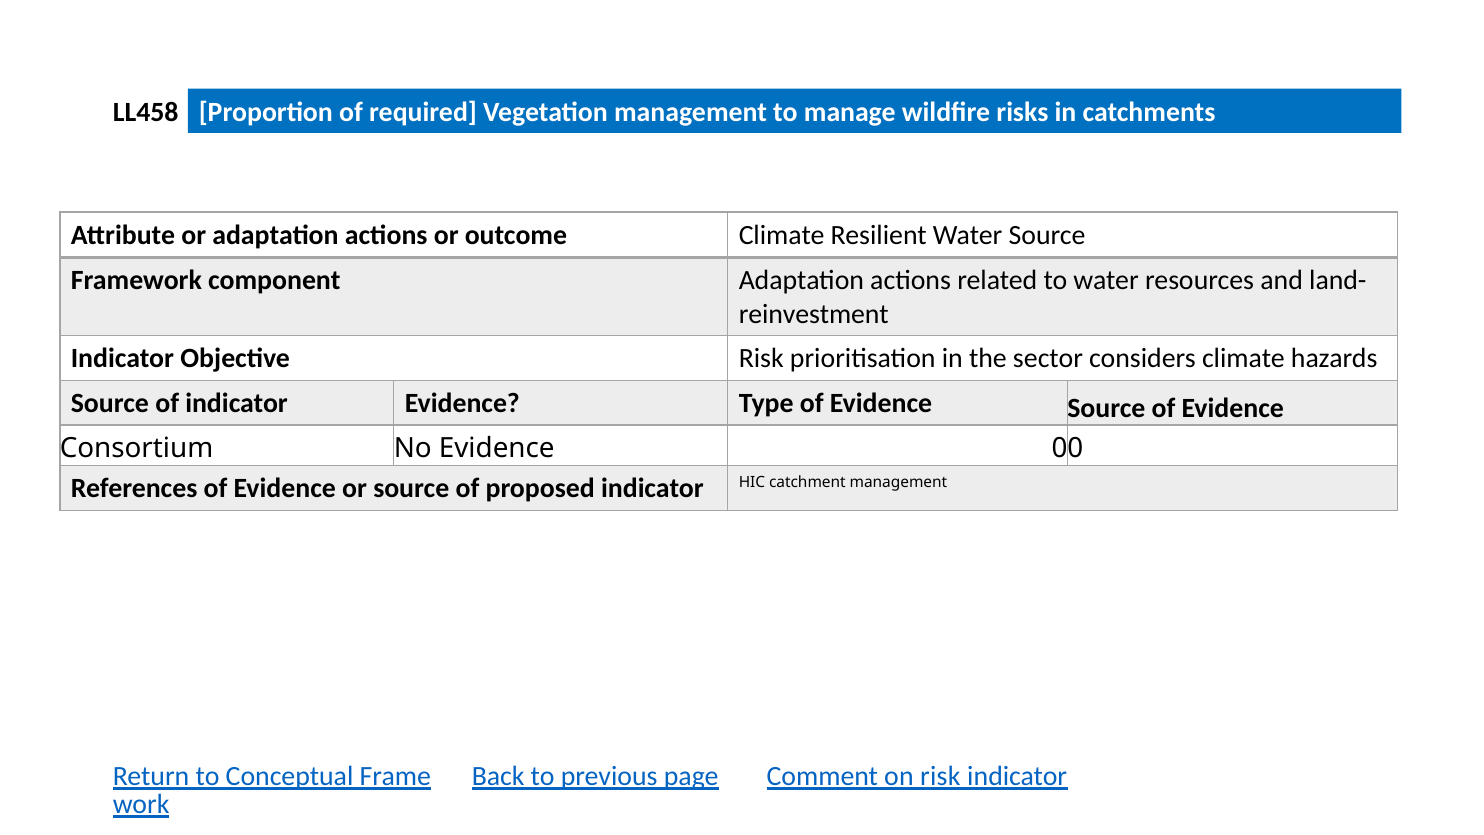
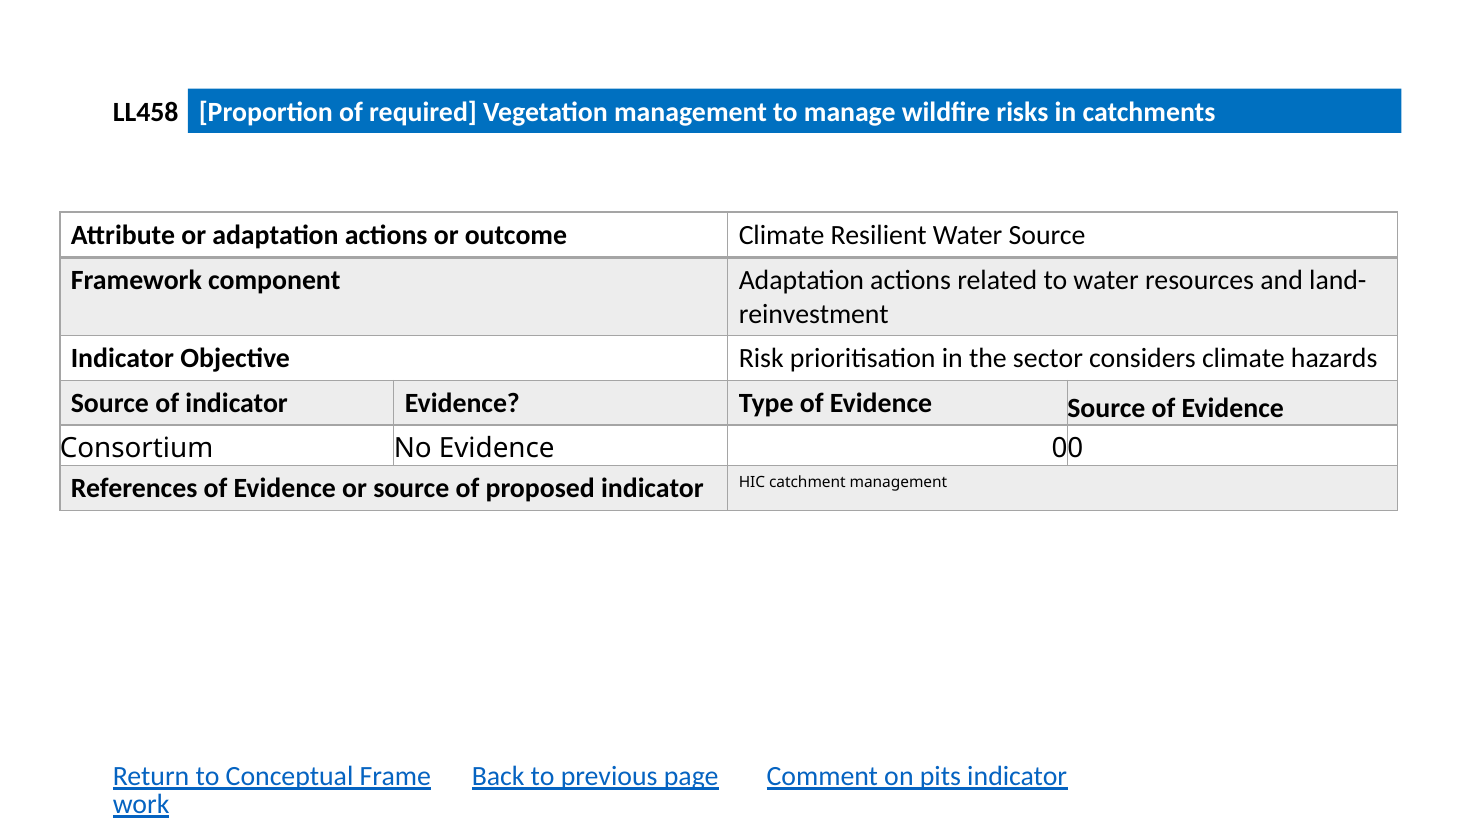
on risk: risk -> pits
